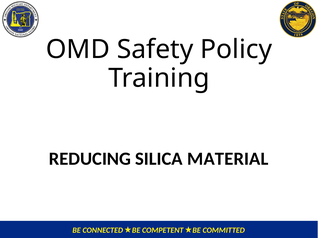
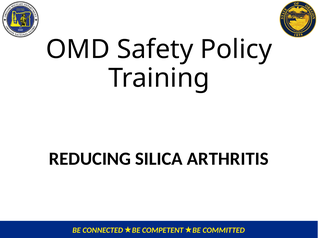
MATERIAL: MATERIAL -> ARTHRITIS
